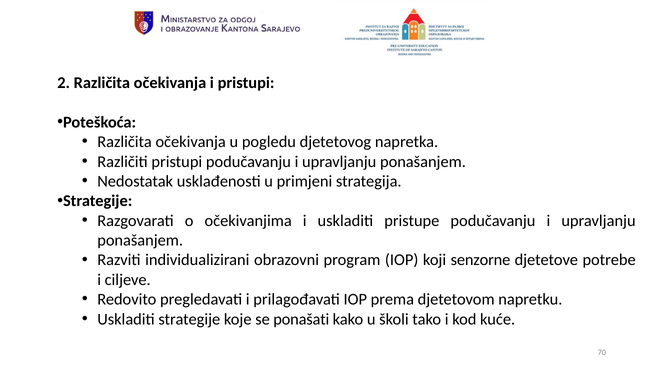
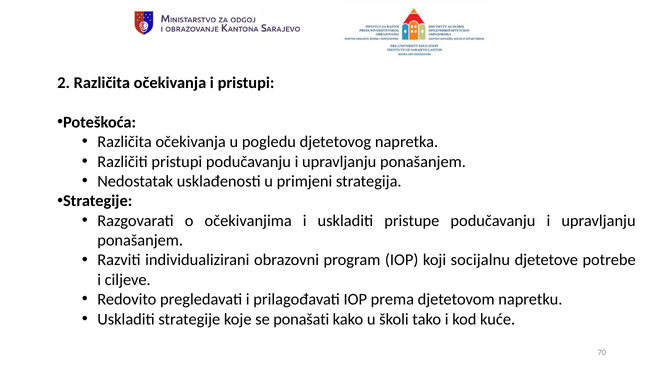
senzorne: senzorne -> socijalnu
